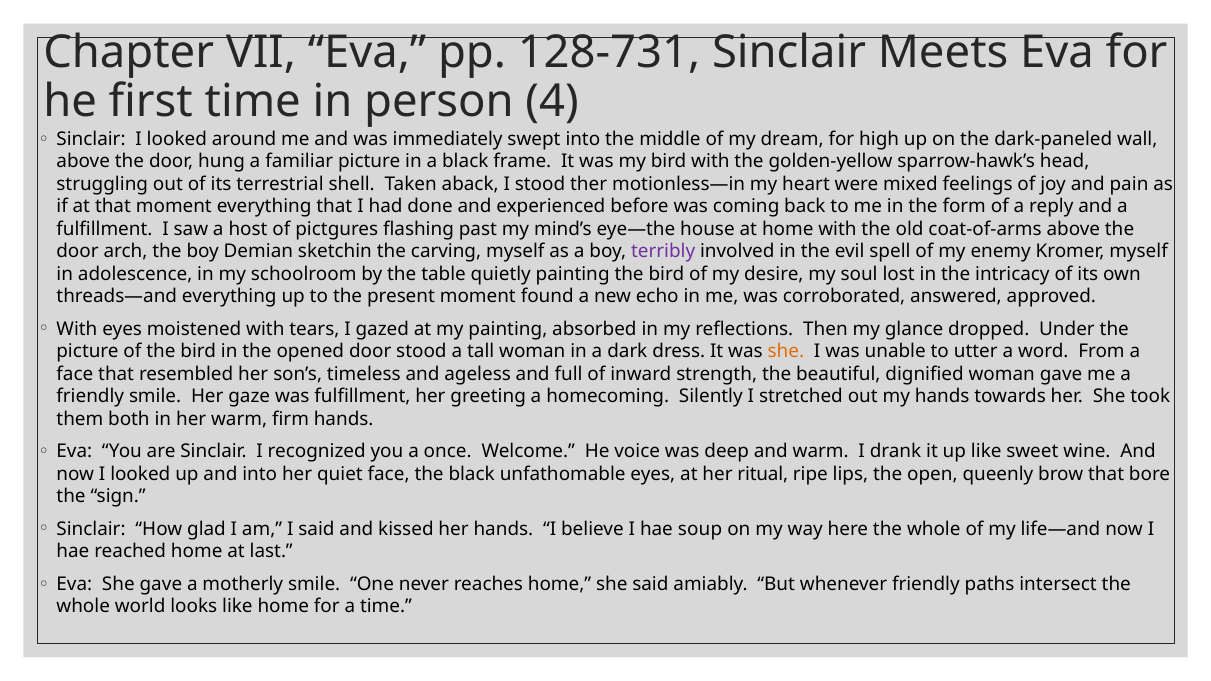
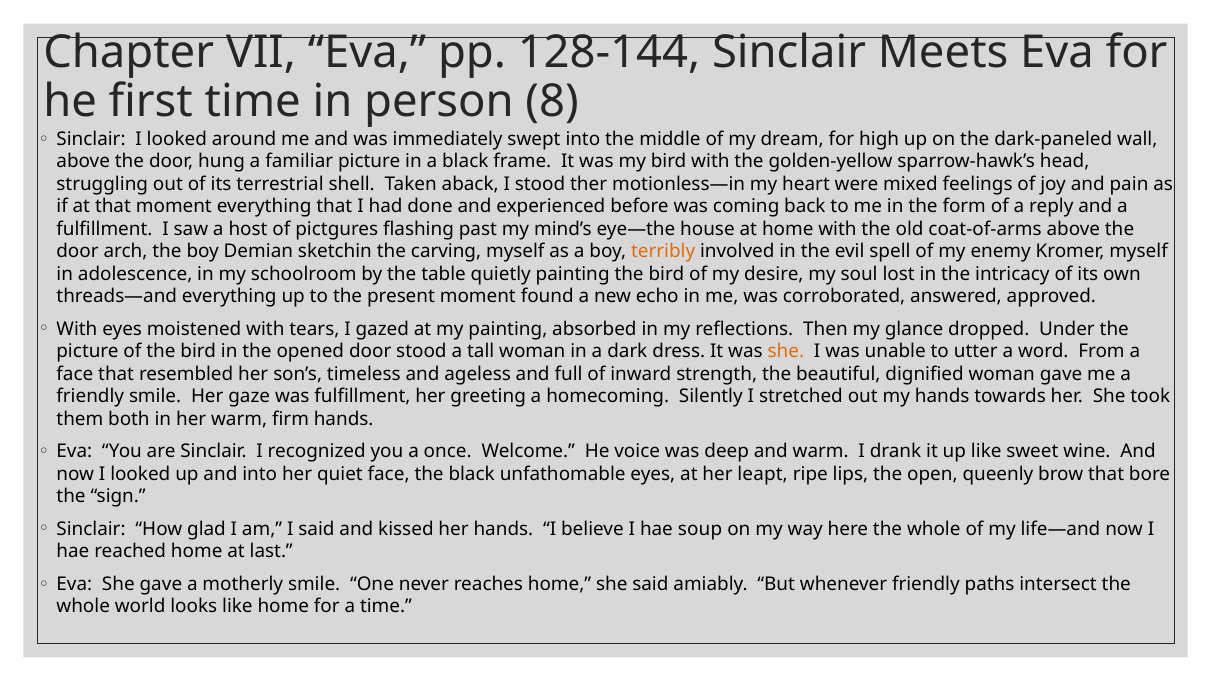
128-731: 128-731 -> 128-144
4: 4 -> 8
terribly colour: purple -> orange
ritual: ritual -> leapt
